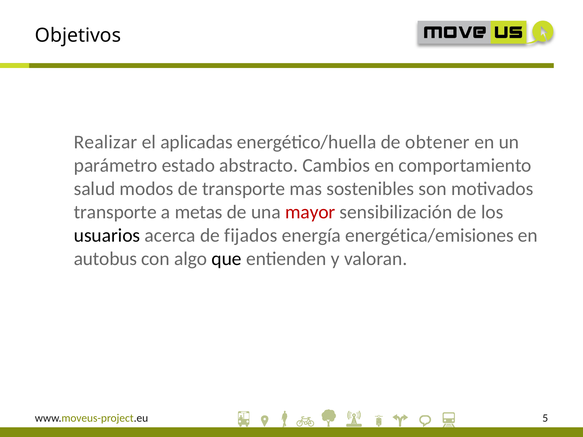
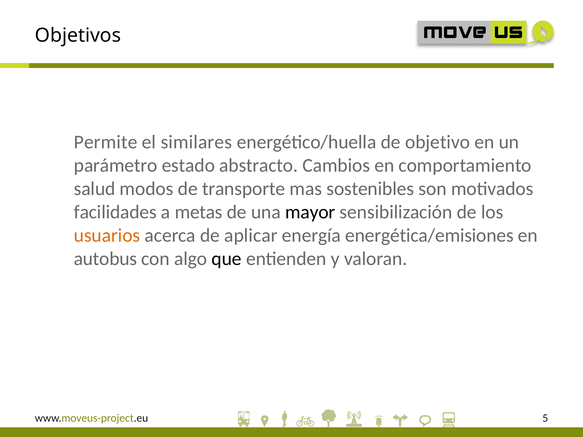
Realizar: Realizar -> Permite
aplicadas: aplicadas -> similares
obtener: obtener -> objetivo
transporte at (115, 212): transporte -> facilidades
mayor colour: red -> black
usuarios colour: black -> orange
fijados: fijados -> aplicar
